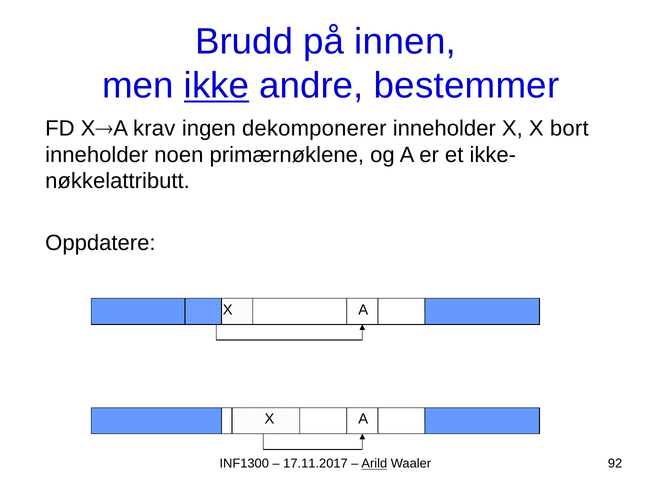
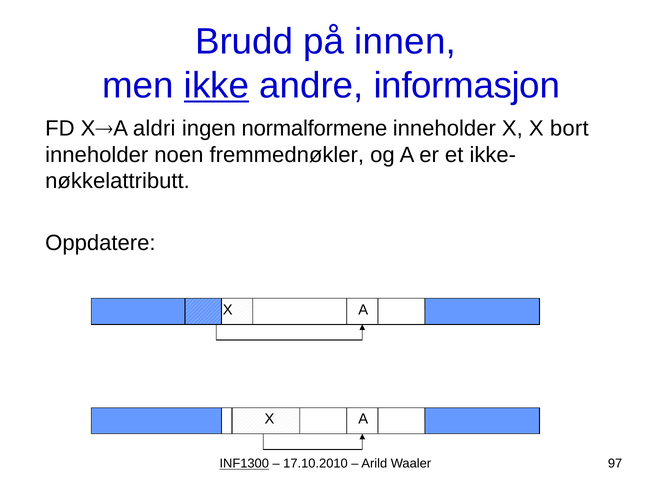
bestemmer: bestemmer -> informasjon
krav: krav -> aldri
dekomponerer: dekomponerer -> normalformene
primærnøklene: primærnøklene -> fremmednøkler
INF1300 underline: none -> present
17.11.2017: 17.11.2017 -> 17.10.2010
Arild underline: present -> none
92: 92 -> 97
